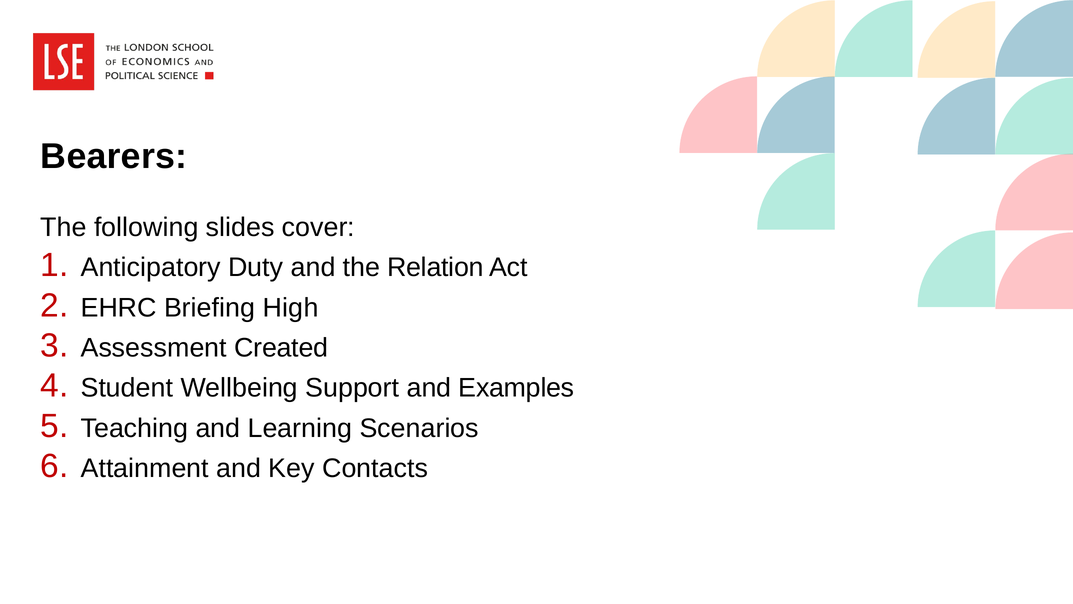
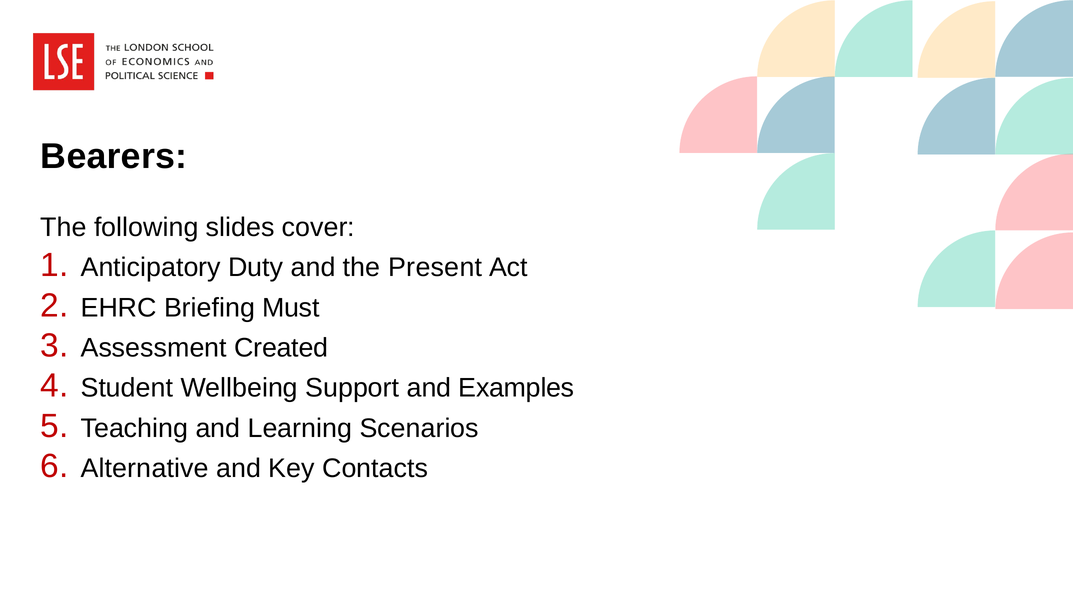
Relation: Relation -> Present
High: High -> Must
Attainment: Attainment -> Alternative
